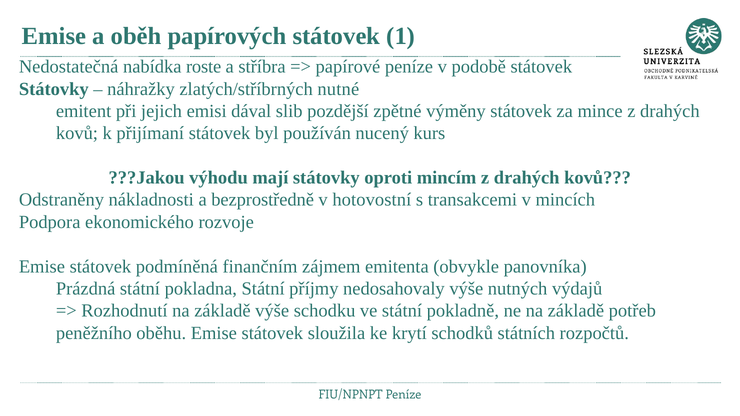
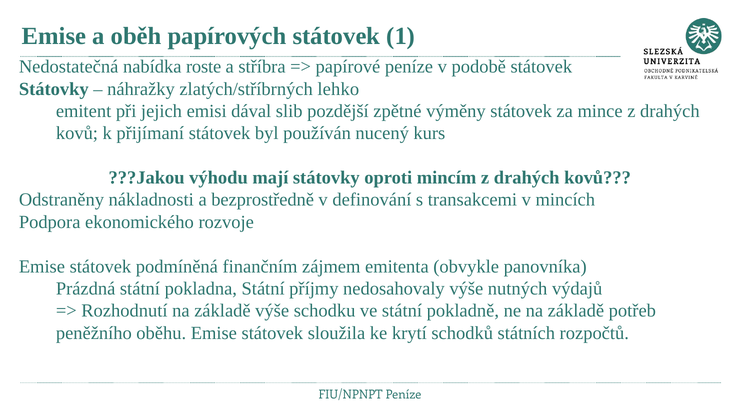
nutné: nutné -> lehko
hotovostní: hotovostní -> definování
